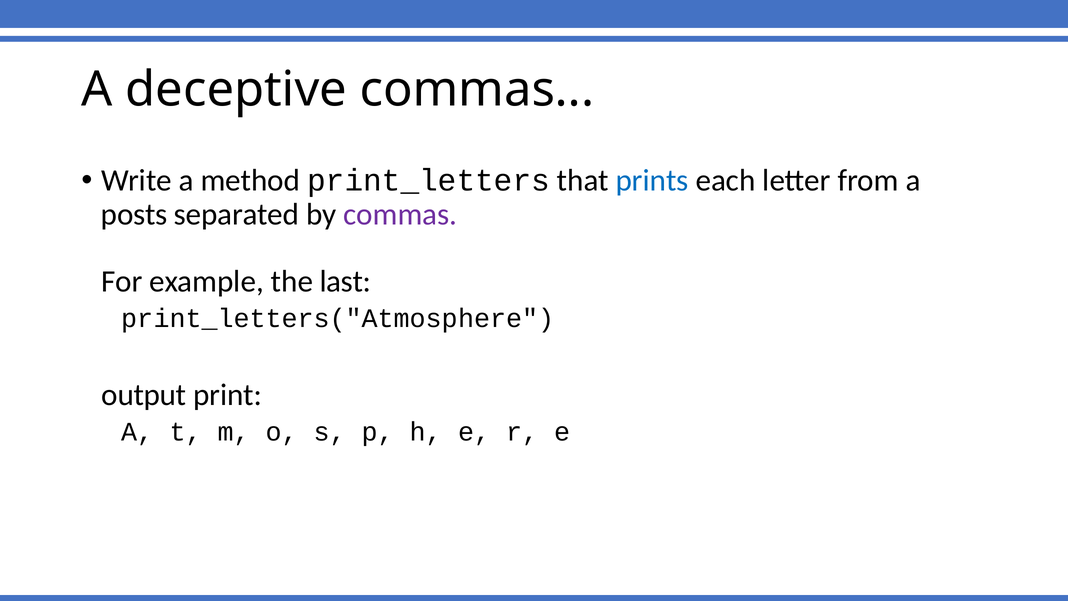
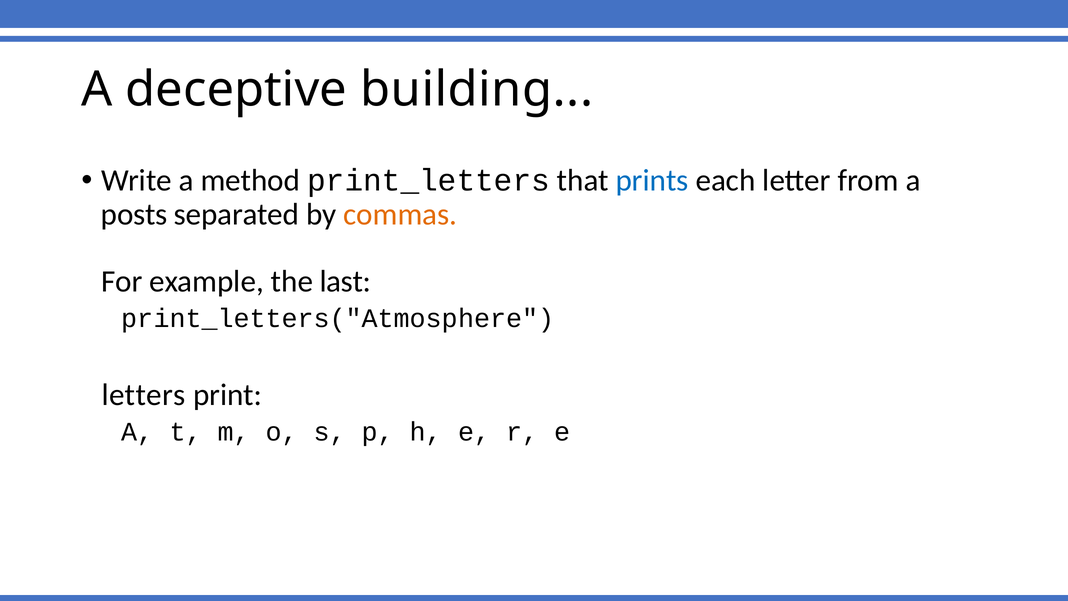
deceptive commas: commas -> building
commas at (400, 214) colour: purple -> orange
output: output -> letters
